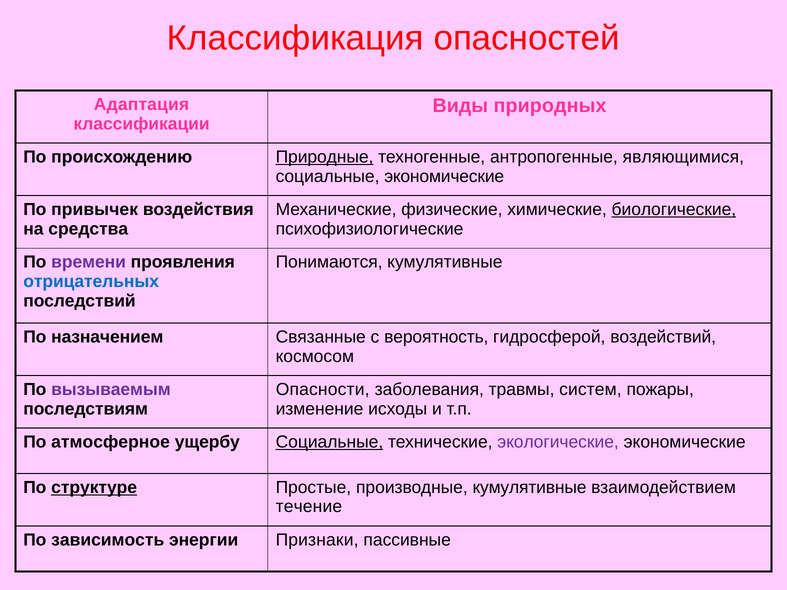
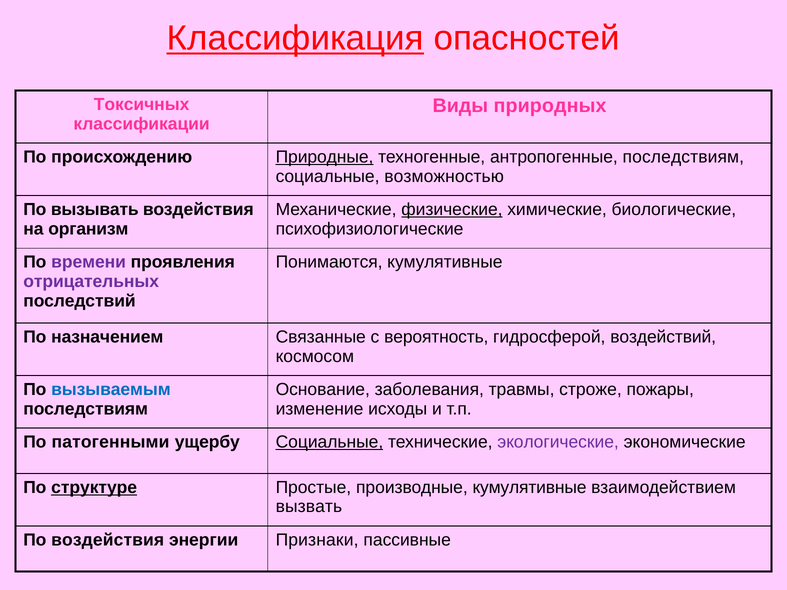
Классификация underline: none -> present
Адаптация: Адаптация -> Токсичных
антропогенные являющимися: являющимися -> последствиям
социальные экономические: экономические -> возможностью
привычек: привычек -> вызывать
физические underline: none -> present
биологические underline: present -> none
средства: средства -> организм
отрицательных colour: blue -> purple
вызываемым colour: purple -> blue
Опасности: Опасности -> Основание
систем: систем -> строже
атмосферное: атмосферное -> патогенными
течение: течение -> вызвать
По зависимость: зависимость -> воздействия
